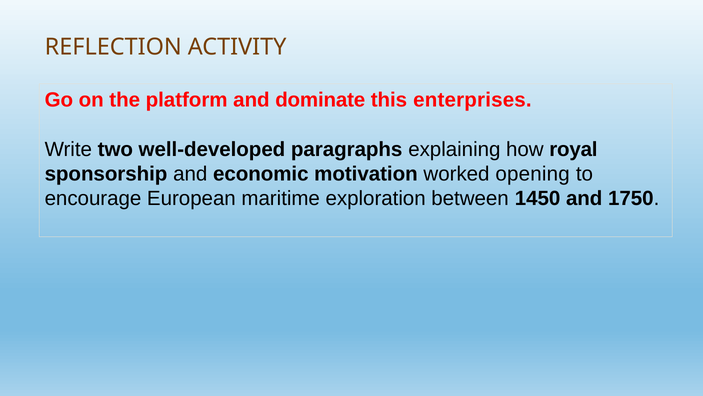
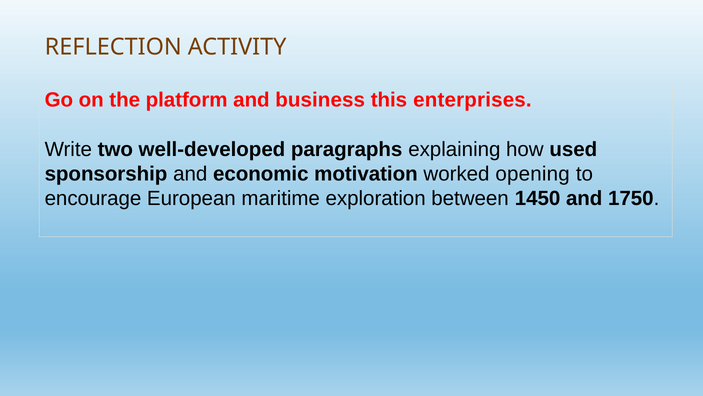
dominate: dominate -> business
royal: royal -> used
